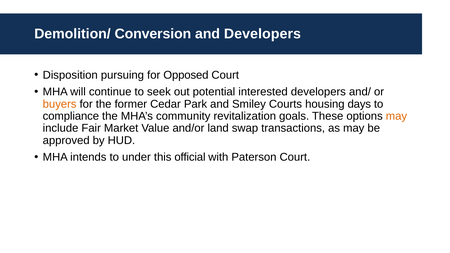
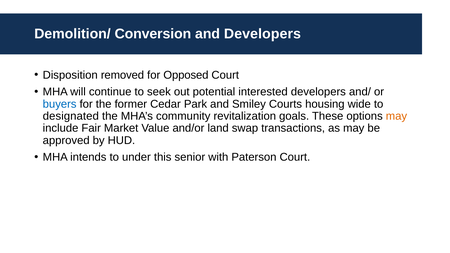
pursuing: pursuing -> removed
buyers colour: orange -> blue
days: days -> wide
compliance: compliance -> designated
official: official -> senior
